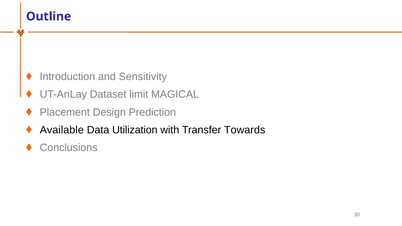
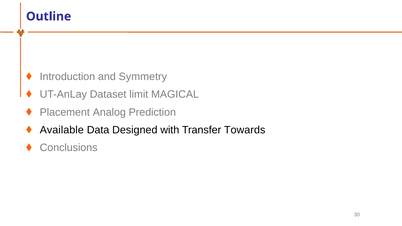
Sensitivity: Sensitivity -> Symmetry
Design: Design -> Analog
Utilization: Utilization -> Designed
